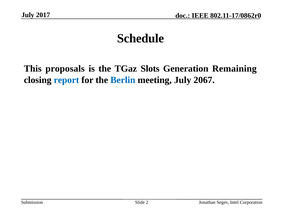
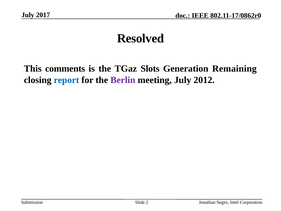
Schedule: Schedule -> Resolved
proposals: proposals -> comments
Berlin colour: blue -> purple
2067: 2067 -> 2012
